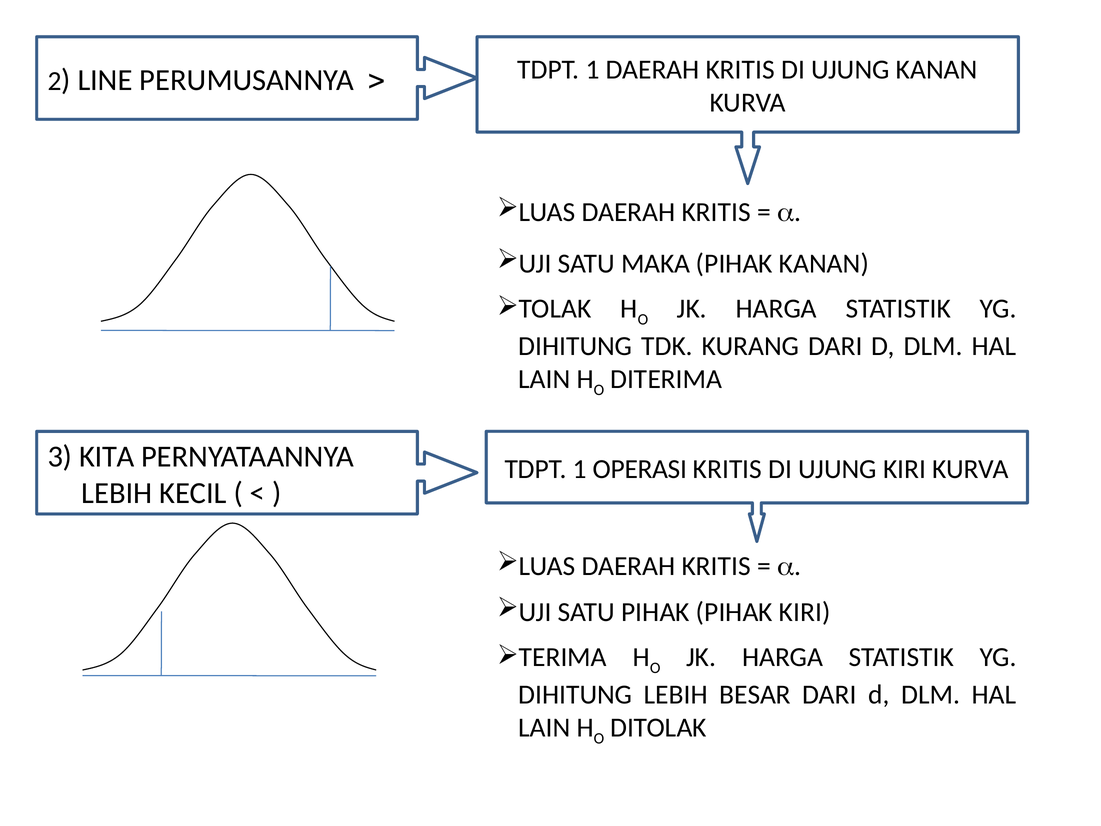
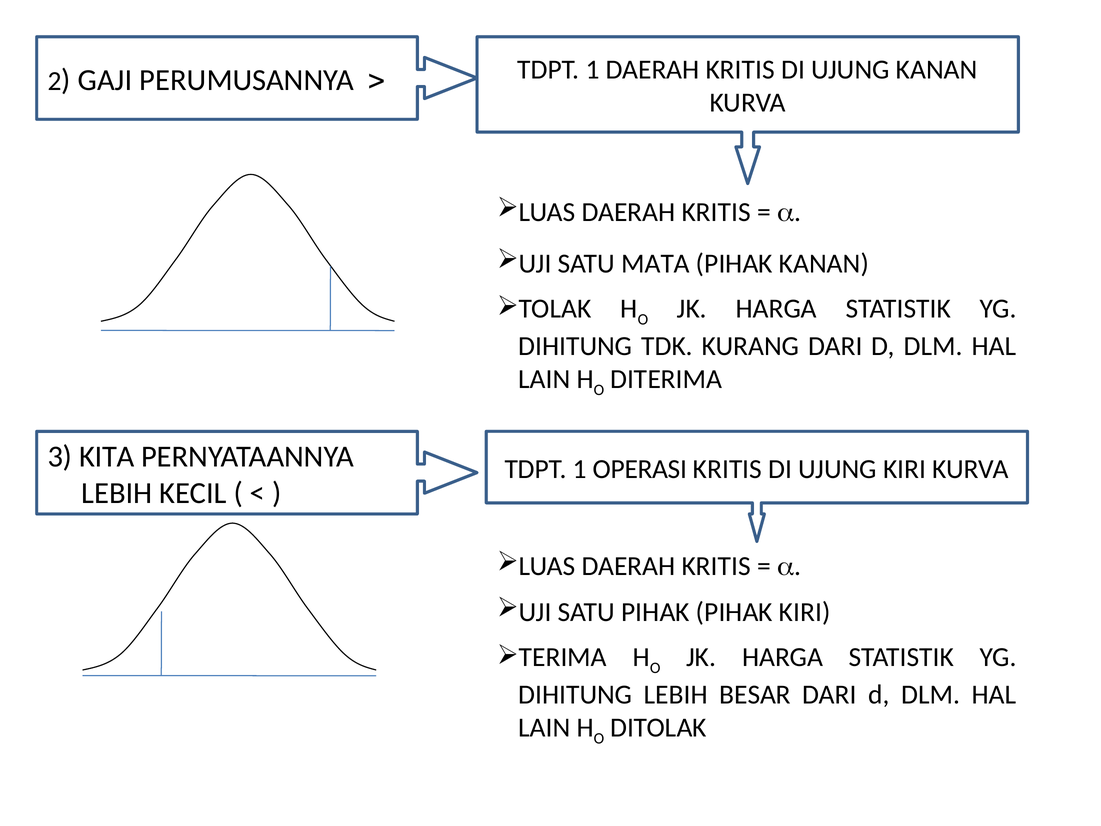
LINE: LINE -> GAJI
MAKA: MAKA -> MATA
